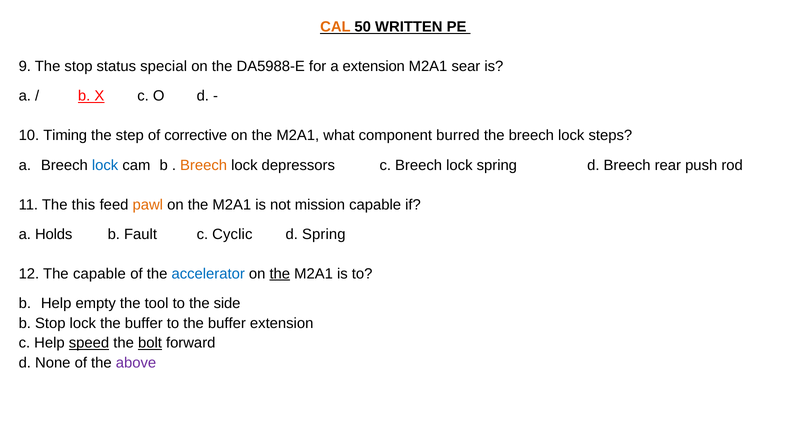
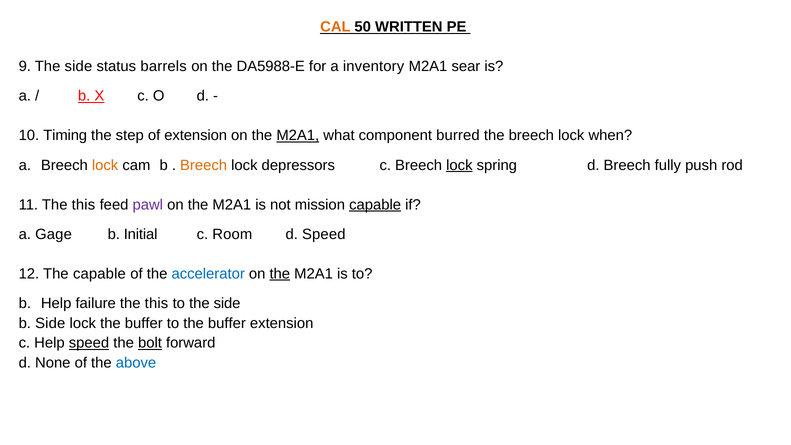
9 The stop: stop -> side
special: special -> barrels
a extension: extension -> inventory
of corrective: corrective -> extension
M2A1 at (298, 135) underline: none -> present
steps: steps -> when
lock at (105, 165) colour: blue -> orange
lock at (459, 165) underline: none -> present
rear: rear -> fully
pawl colour: orange -> purple
capable at (375, 205) underline: none -> present
Holds: Holds -> Gage
Fault: Fault -> Initial
Cyclic: Cyclic -> Room
d Spring: Spring -> Speed
empty: empty -> failure
tool at (157, 303): tool -> this
b Stop: Stop -> Side
above colour: purple -> blue
